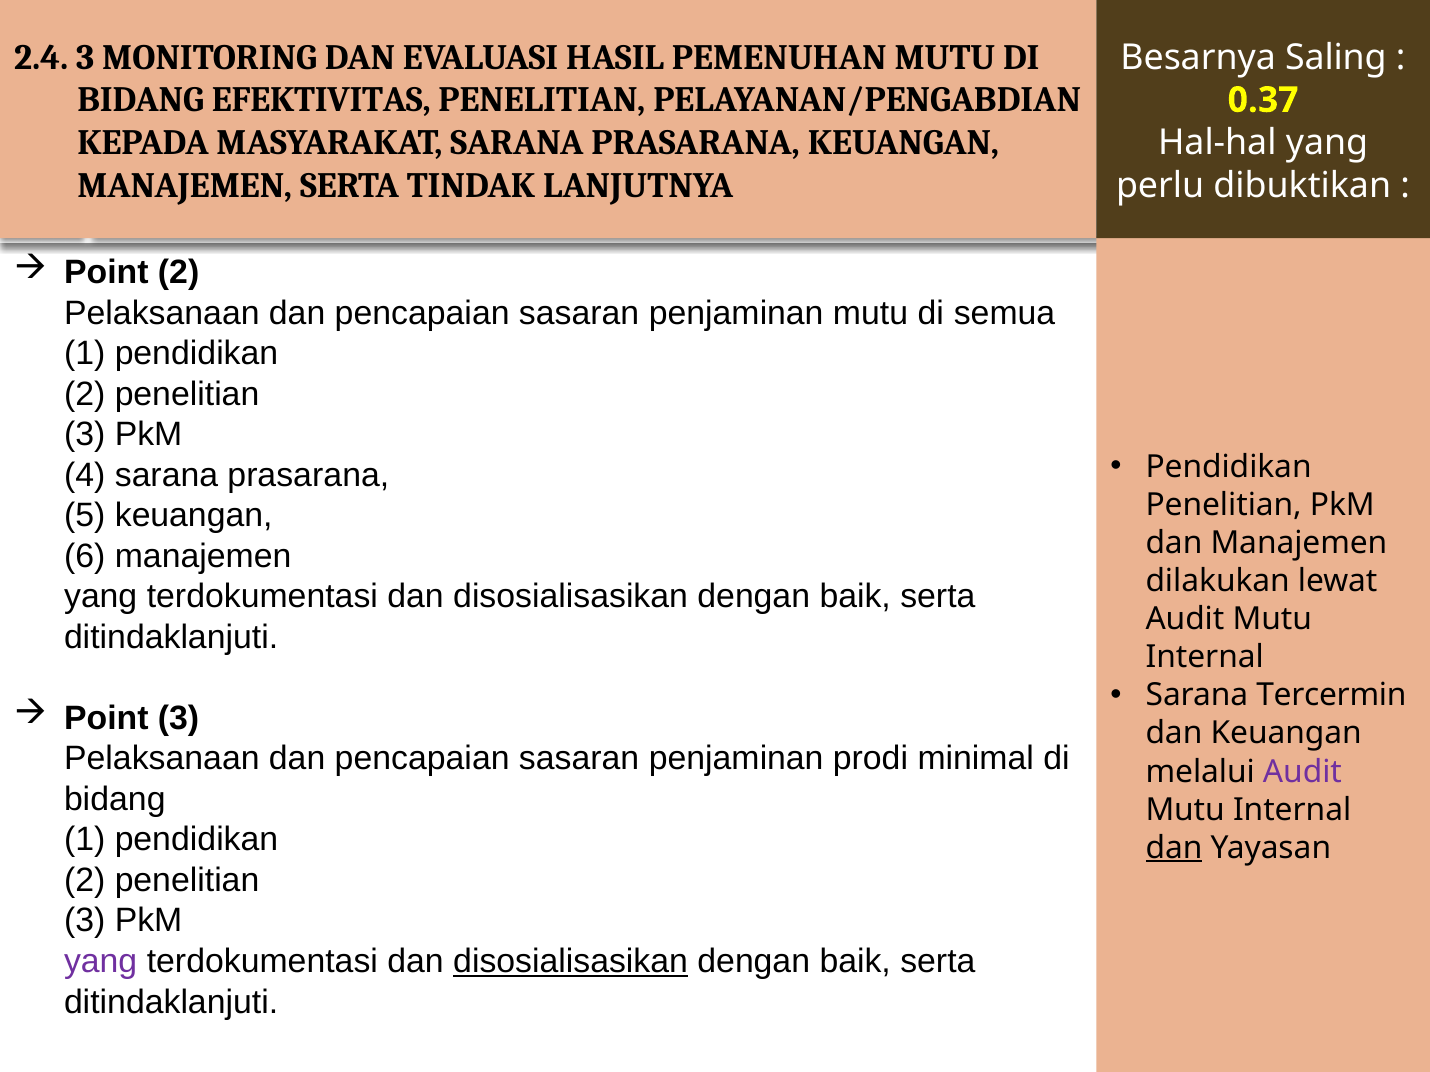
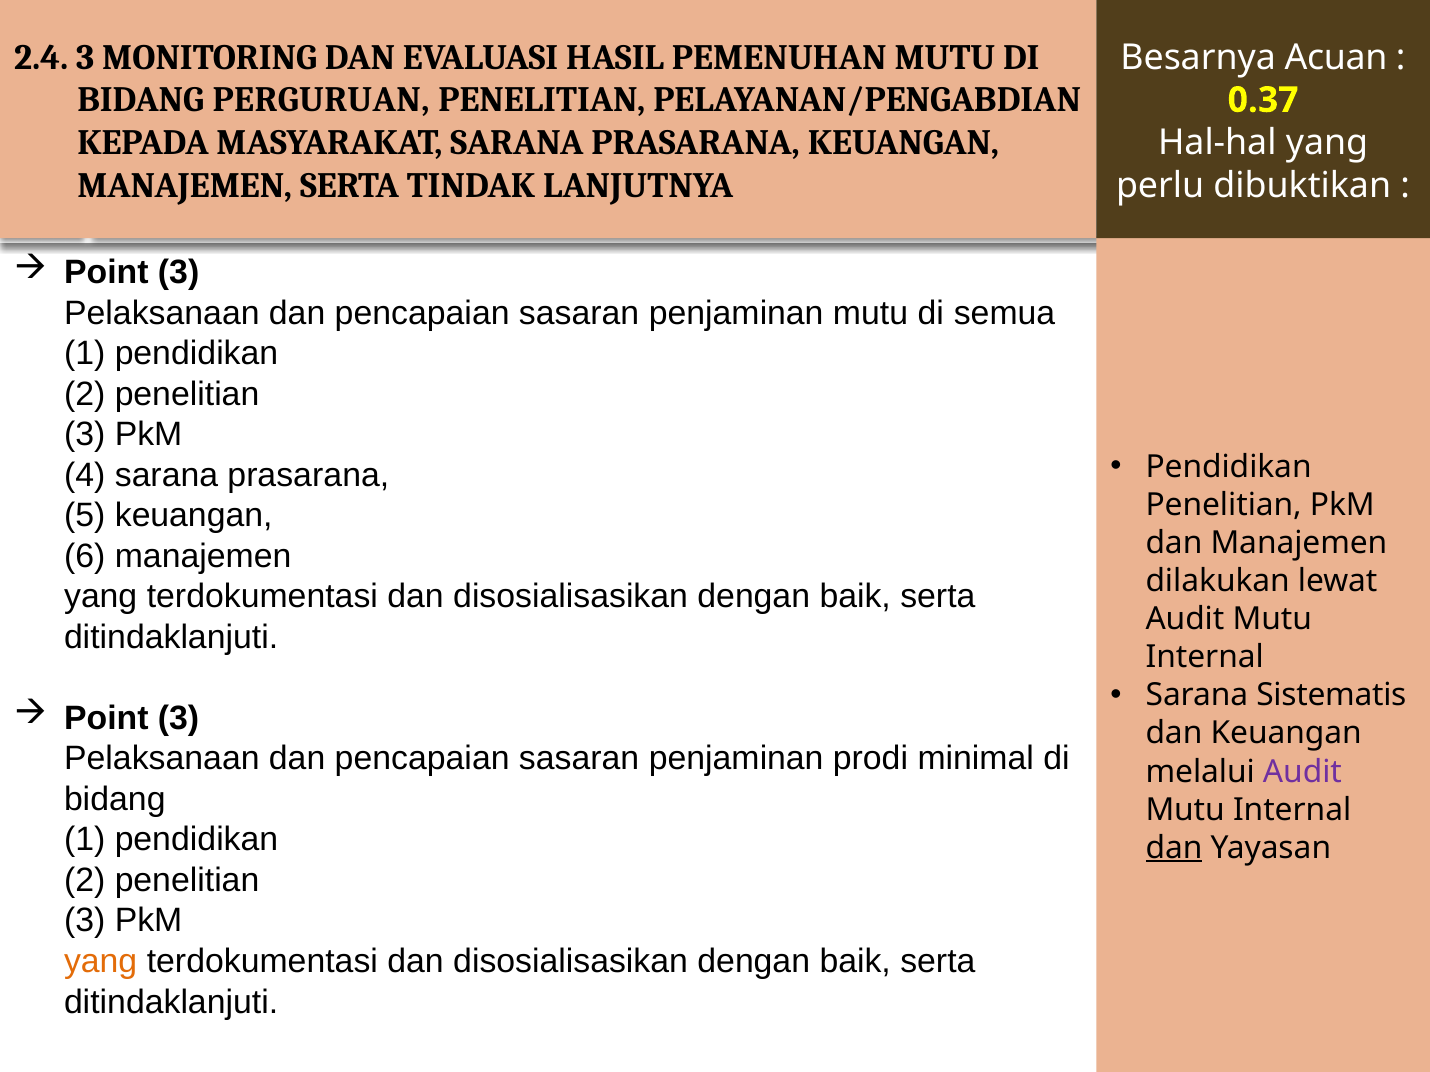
Saling: Saling -> Acuan
EFEKTIVITAS: EFEKTIVITAS -> PERGURUAN
2 at (179, 273): 2 -> 3
Tercermin: Tercermin -> Sistematis
yang at (101, 962) colour: purple -> orange
disosialisasikan at (571, 962) underline: present -> none
